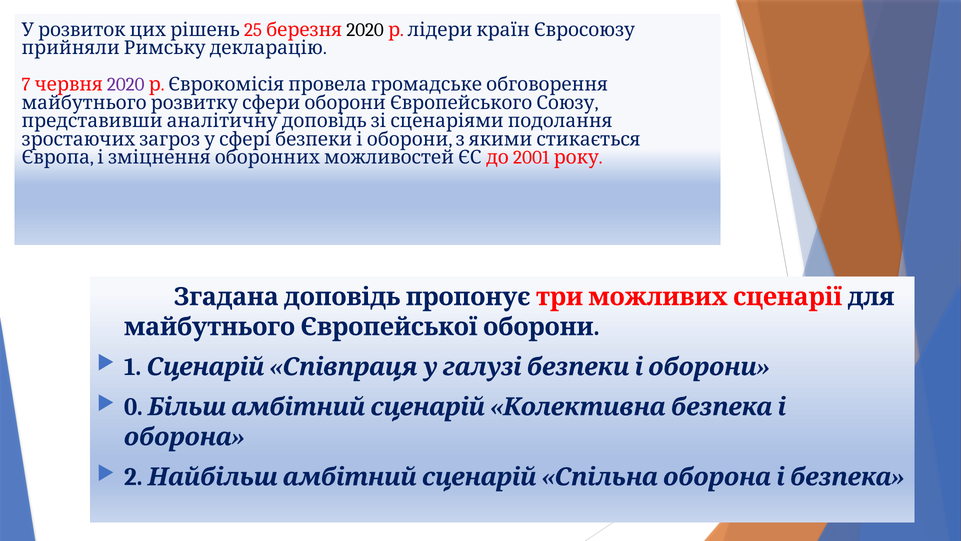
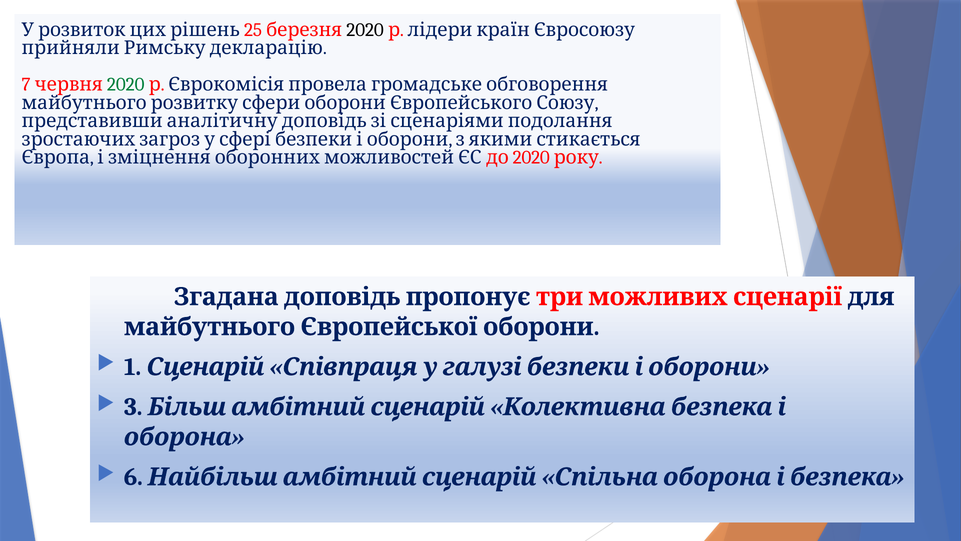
2020 at (126, 84) colour: purple -> green
2001 at (531, 157): 2001 -> 2020
0: 0 -> 3
2: 2 -> 6
